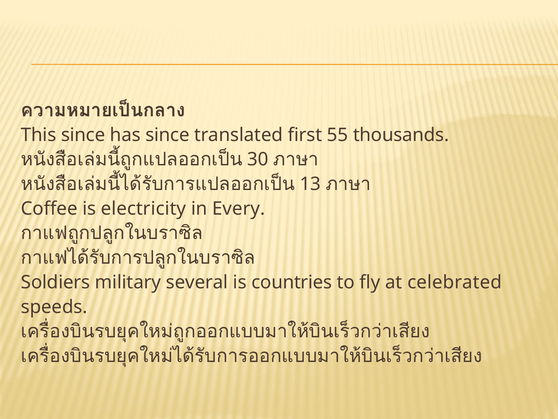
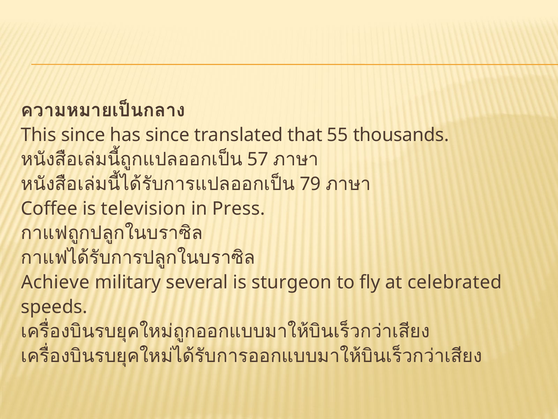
first: first -> that
30: 30 -> 57
13: 13 -> 79
electricity: electricity -> television
Every: Every -> Press
Soldiers: Soldiers -> Achieve
countries: countries -> sturgeon
